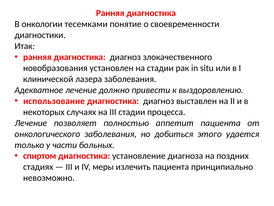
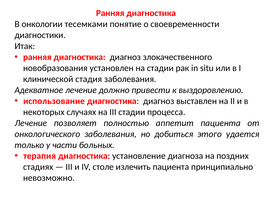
лазера: лазера -> стадия
спиртом: спиртом -> терапия
меры: меры -> столе
